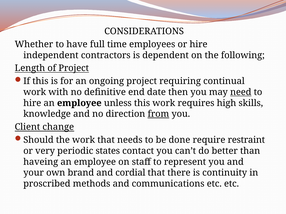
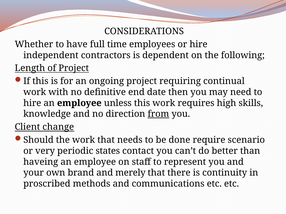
need underline: present -> none
restraint: restraint -> scenario
cordial: cordial -> merely
